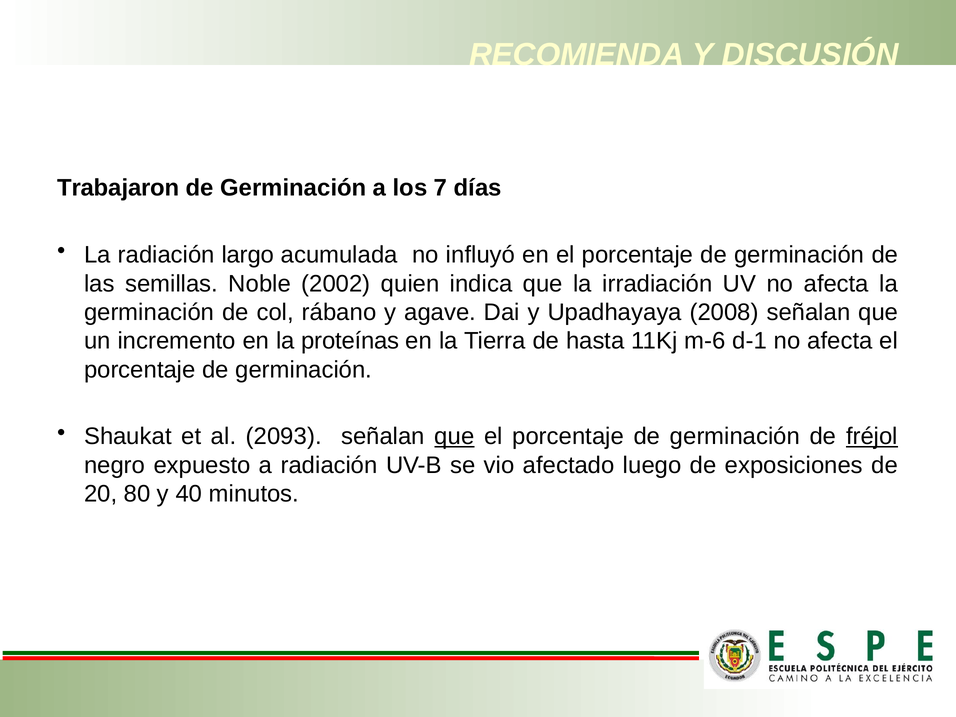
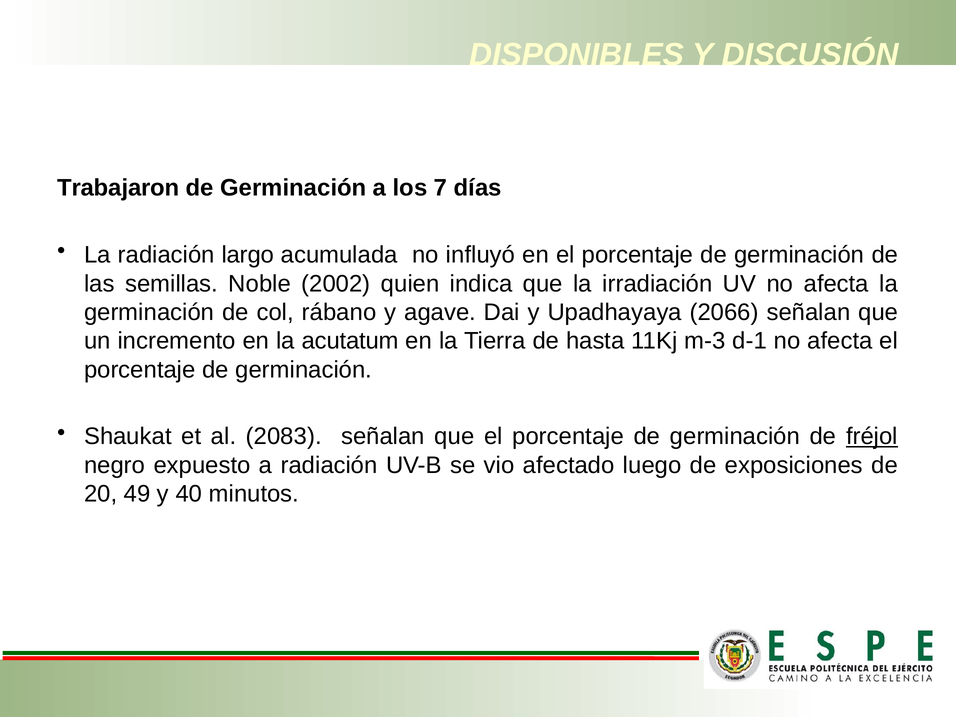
RECOMIENDA: RECOMIENDA -> DISPONIBLES
2008: 2008 -> 2066
proteínas: proteínas -> acutatum
m-6: m-6 -> m-3
2093: 2093 -> 2083
que at (454, 437) underline: present -> none
80: 80 -> 49
